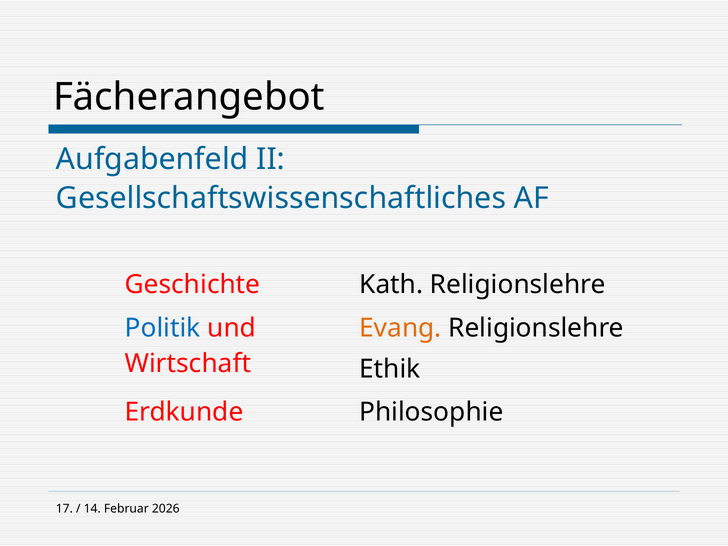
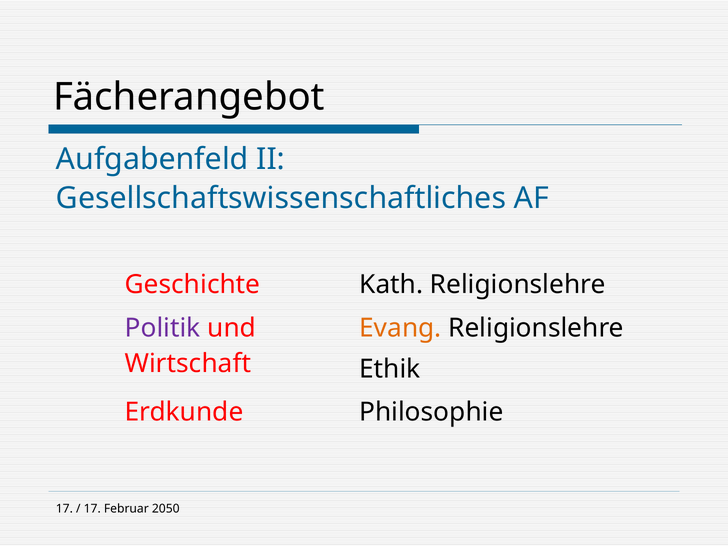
Politik colour: blue -> purple
14 at (92, 509): 14 -> 17
2026: 2026 -> 2050
